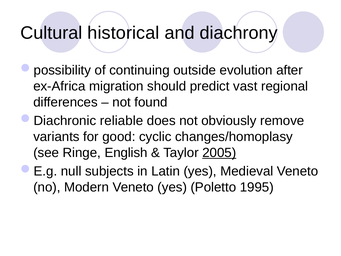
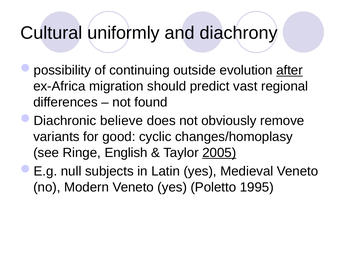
historical: historical -> uniformly
after underline: none -> present
reliable: reliable -> believe
